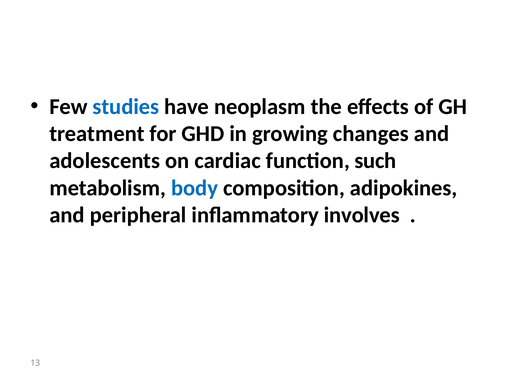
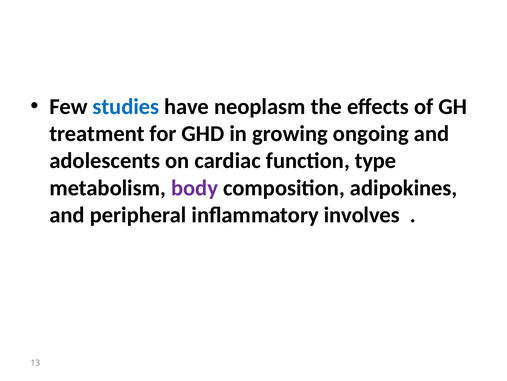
changes: changes -> ongoing
such: such -> type
body colour: blue -> purple
